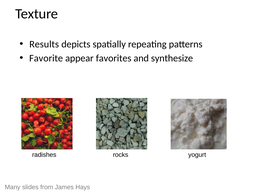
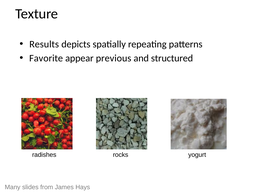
favorites: favorites -> previous
synthesize: synthesize -> structured
